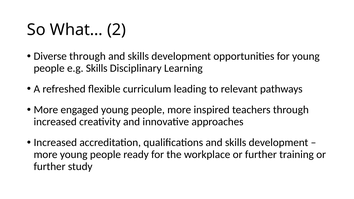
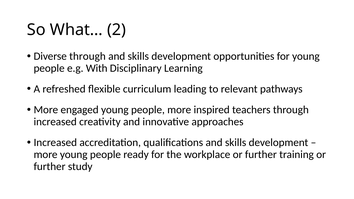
e.g Skills: Skills -> With
